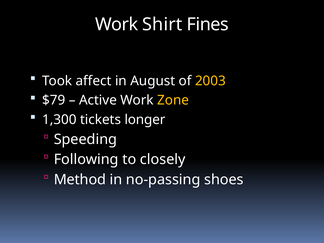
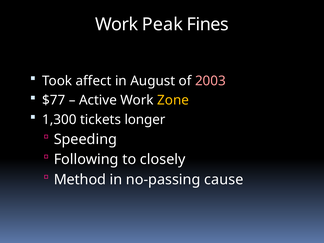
Shirt: Shirt -> Peak
2003 colour: yellow -> pink
$79: $79 -> $77
shoes: shoes -> cause
